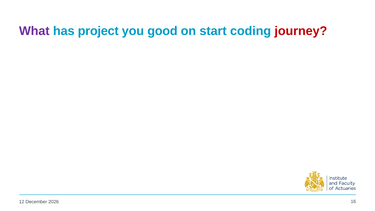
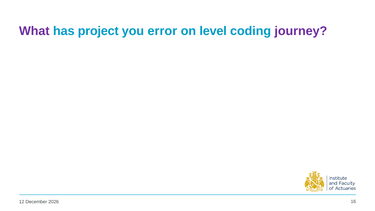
good: good -> error
start: start -> level
journey colour: red -> purple
